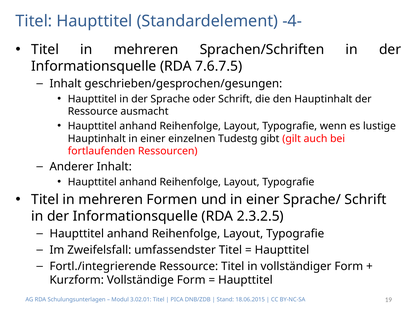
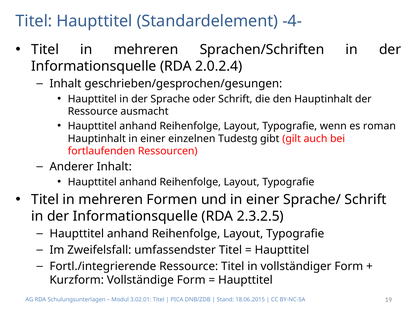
7.6.7.5: 7.6.7.5 -> 2.0.2.4
lustige: lustige -> roman
